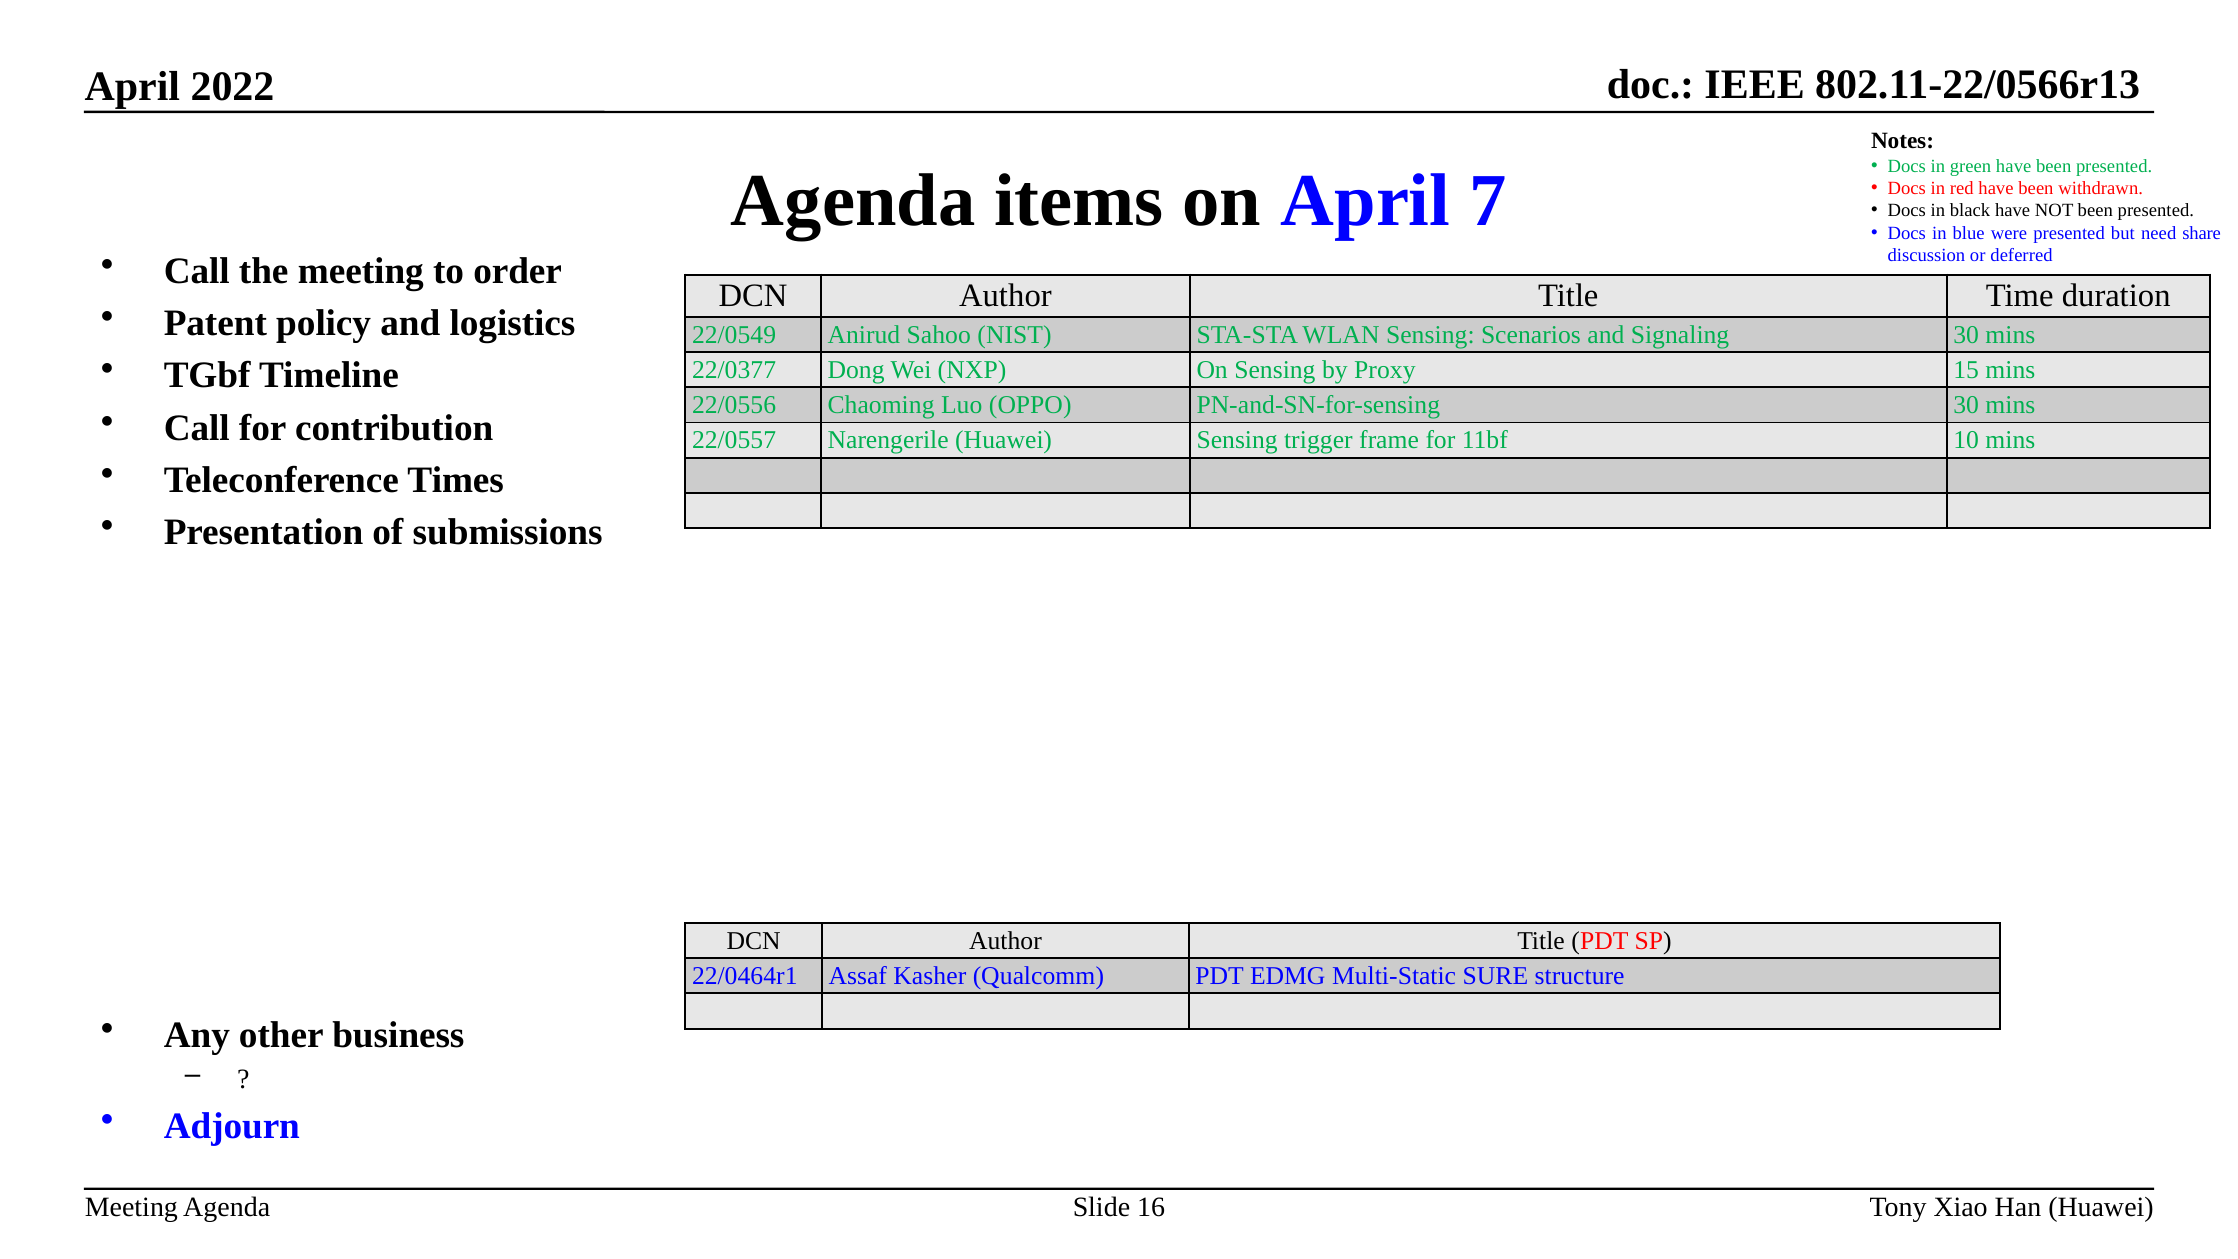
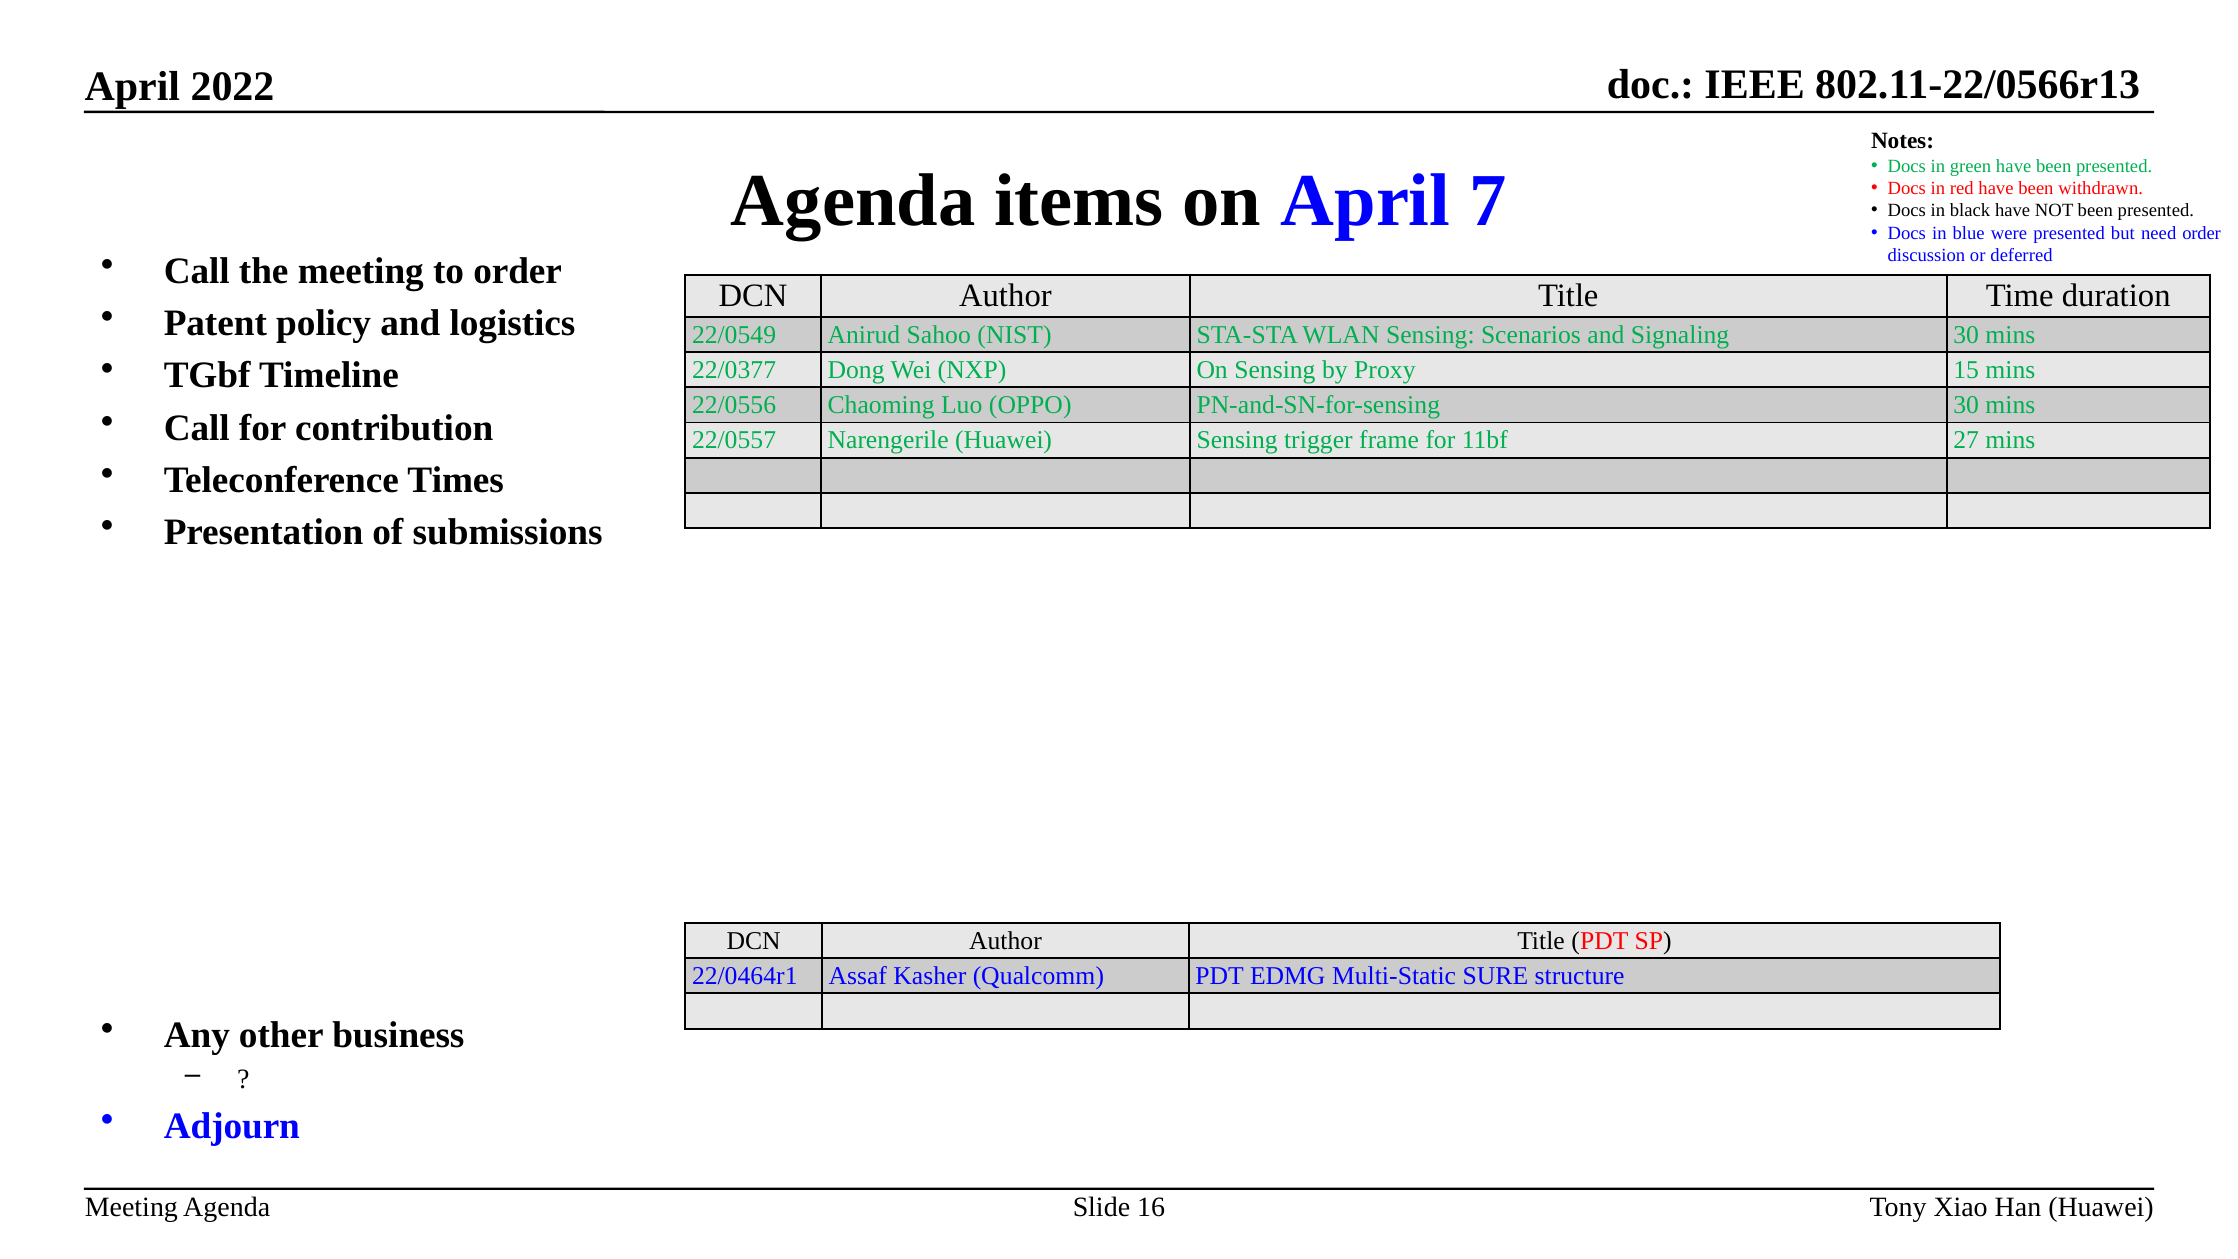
need share: share -> order
10: 10 -> 27
